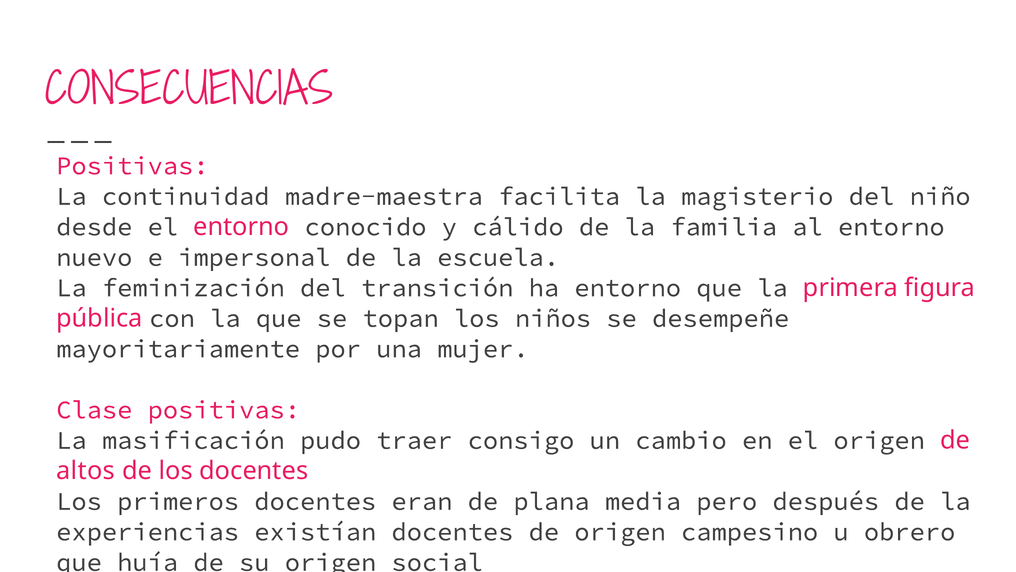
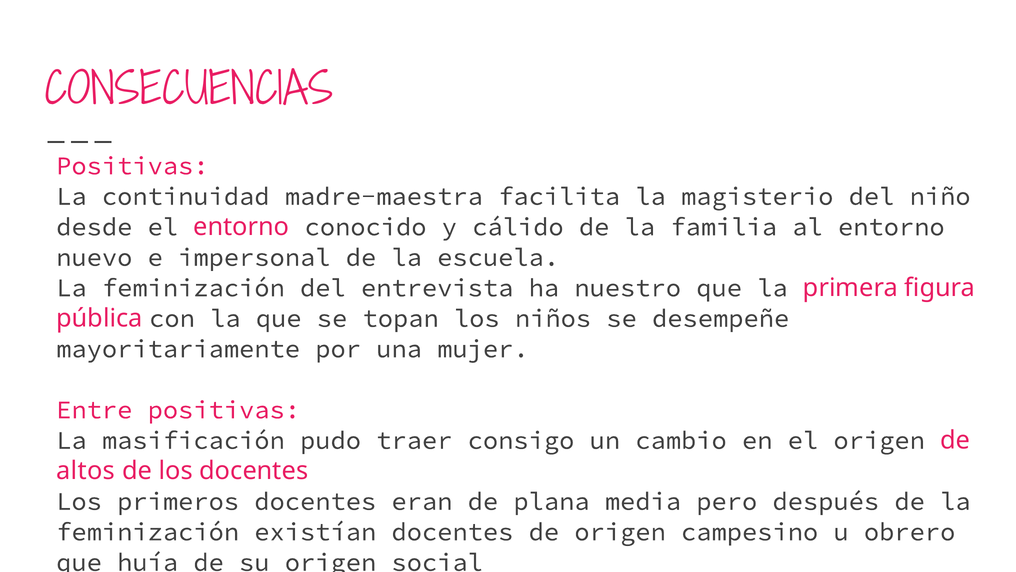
transición: transición -> entrevista
ha entorno: entorno -> nuestro
Clase: Clase -> Entre
experiencias at (148, 531): experiencias -> feminización
